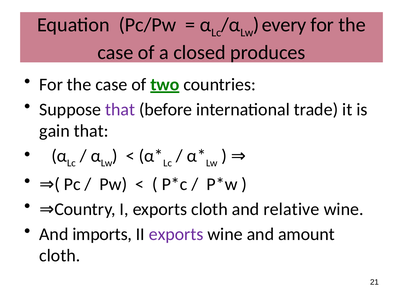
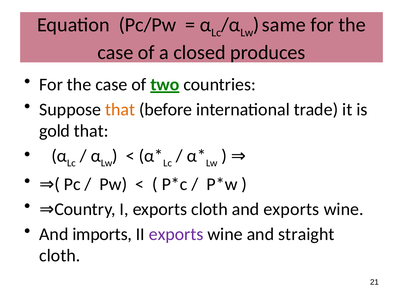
every: every -> same
that at (120, 110) colour: purple -> orange
gain: gain -> gold
and relative: relative -> exports
amount: amount -> straight
